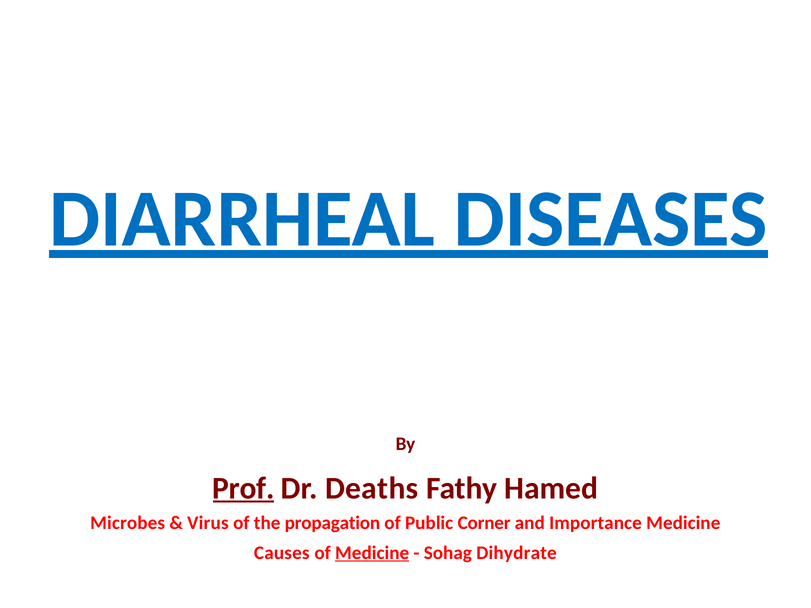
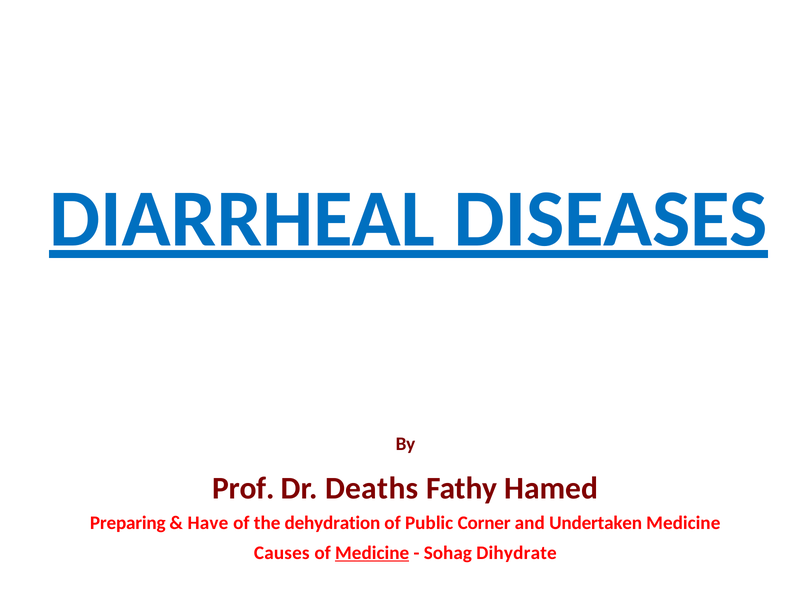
Prof underline: present -> none
Microbes: Microbes -> Preparing
Virus: Virus -> Have
propagation: propagation -> dehydration
Importance: Importance -> Undertaken
